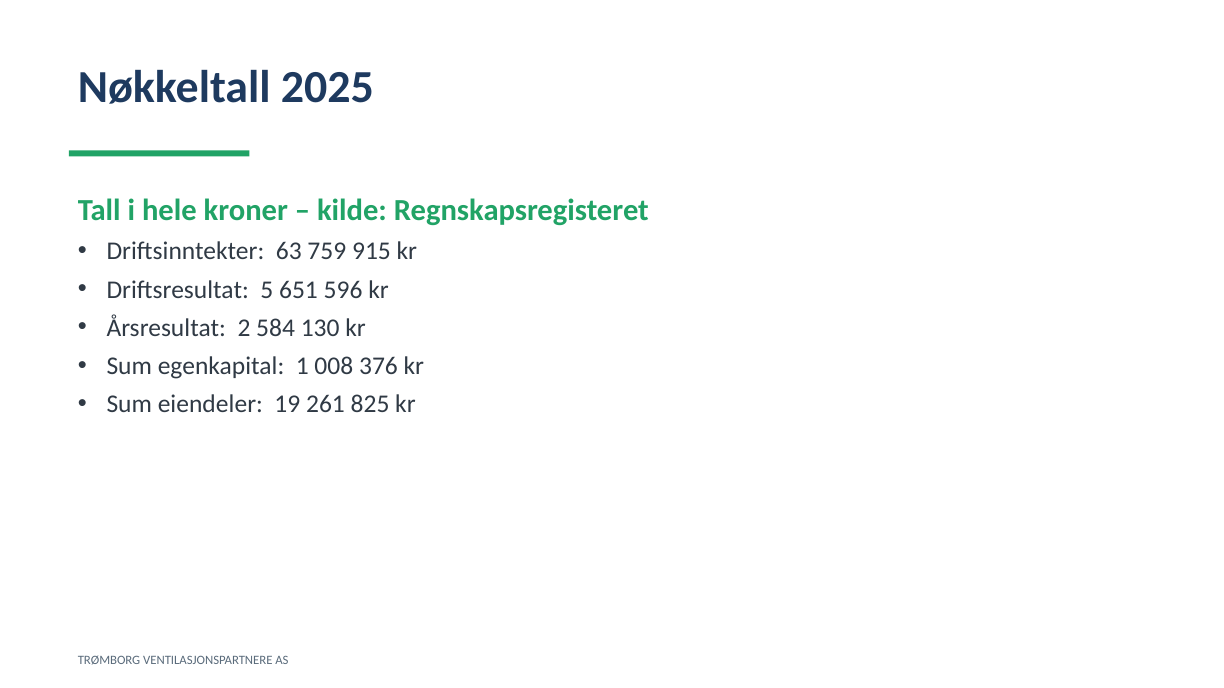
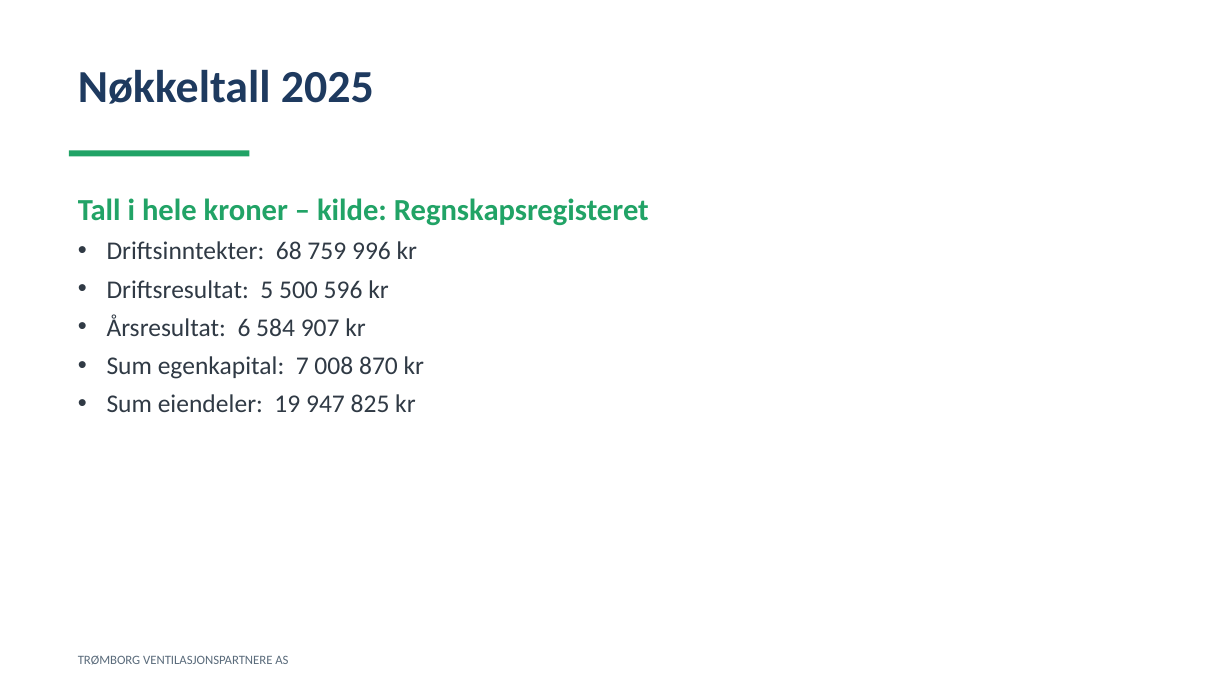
63: 63 -> 68
915: 915 -> 996
651: 651 -> 500
2: 2 -> 6
130: 130 -> 907
1: 1 -> 7
376: 376 -> 870
261: 261 -> 947
